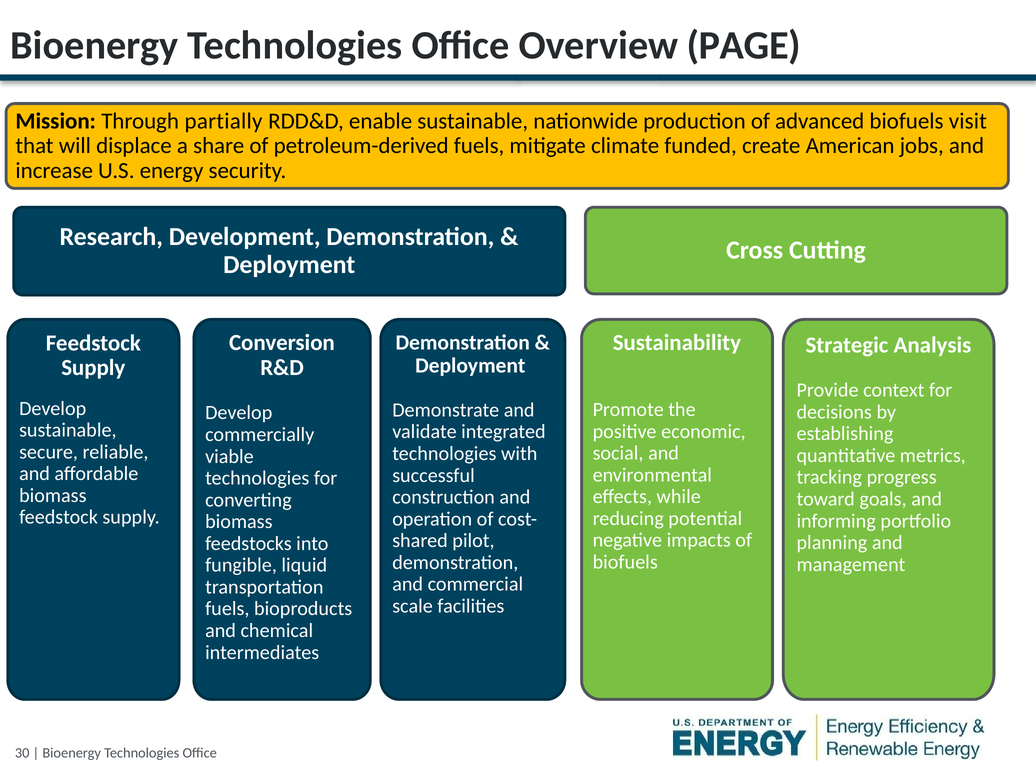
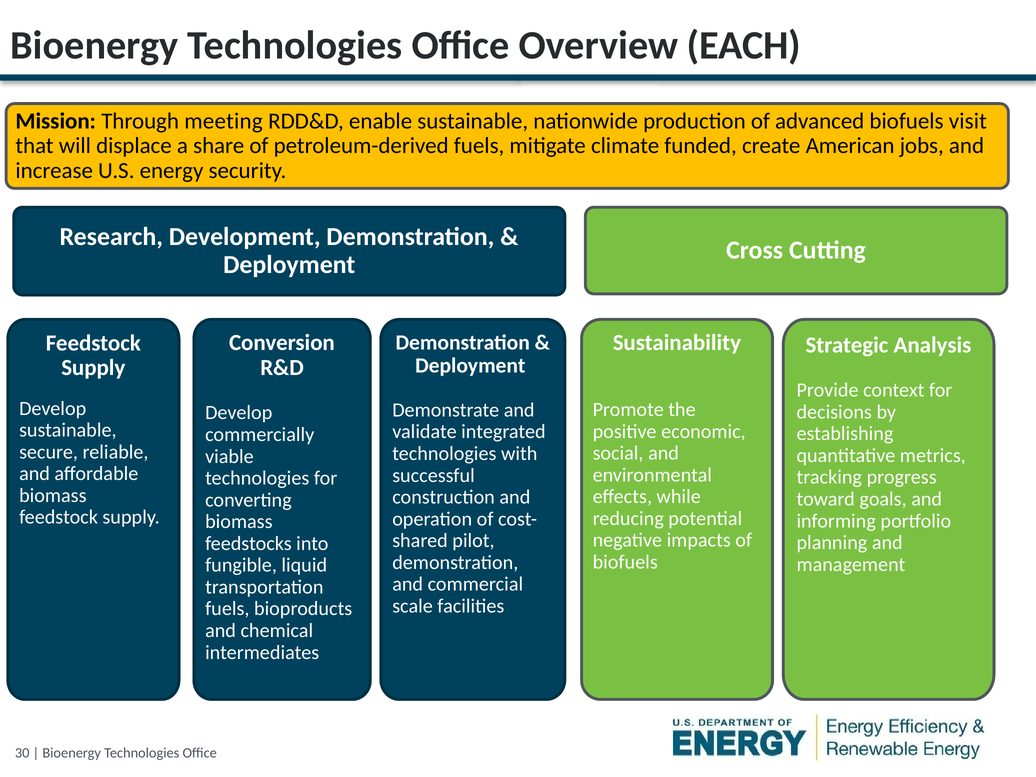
PAGE: PAGE -> EACH
partially: partially -> meeting
